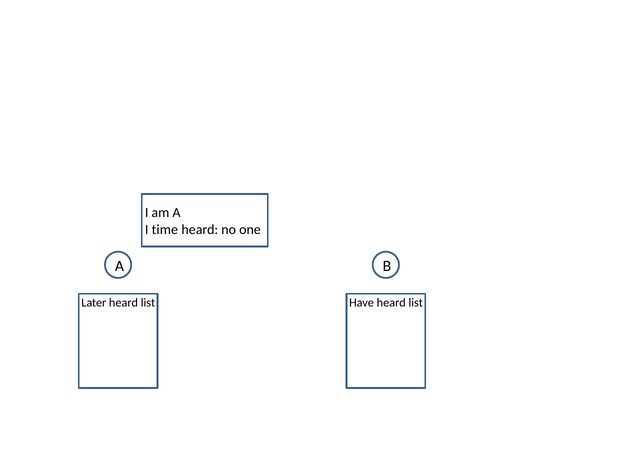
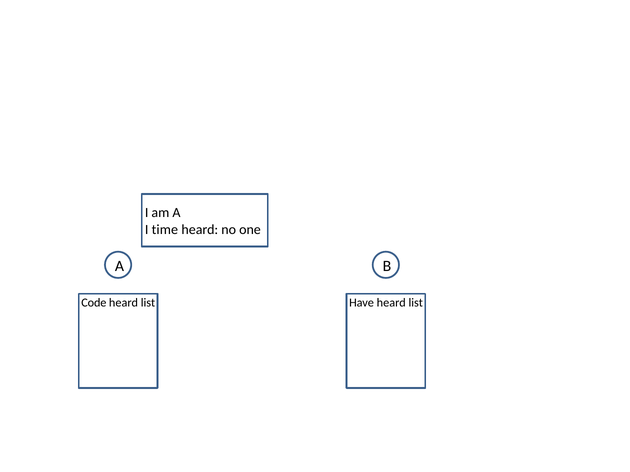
Later: Later -> Code
